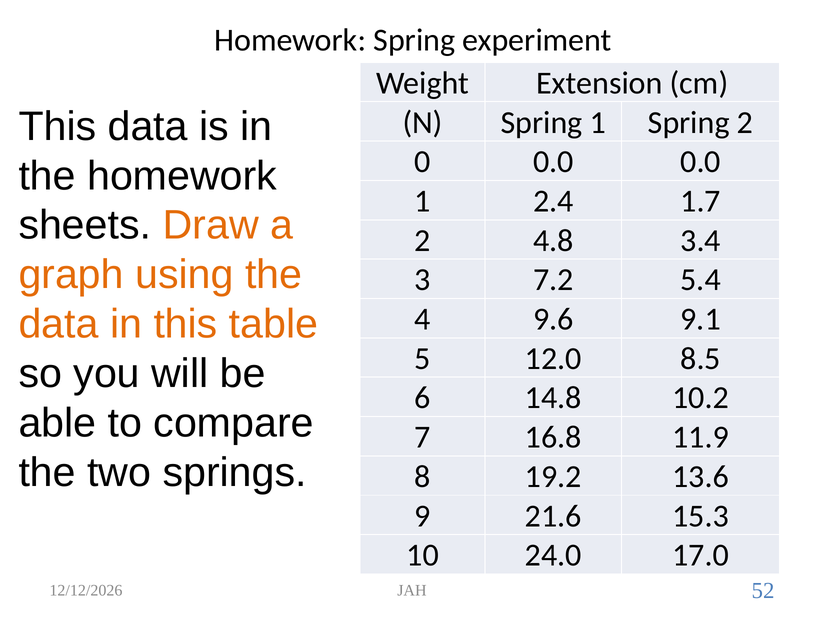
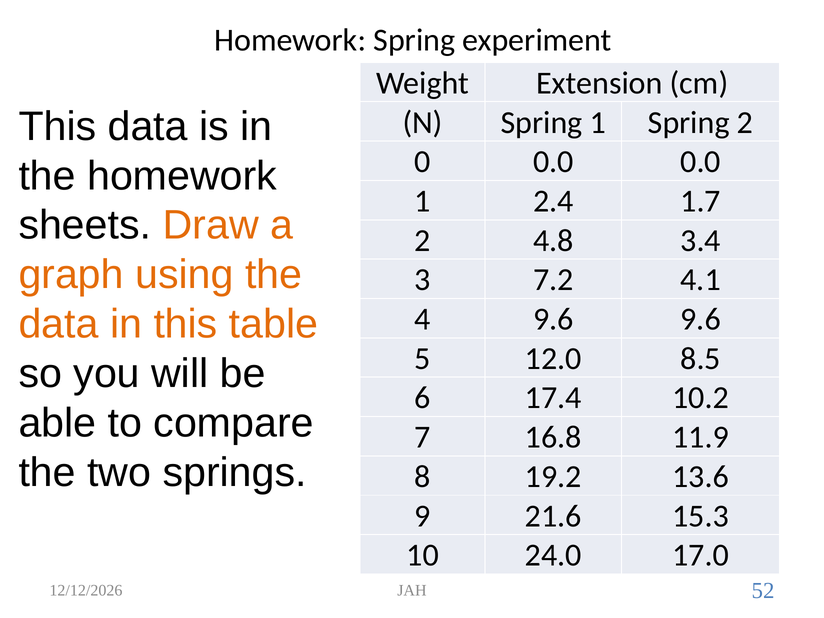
5.4: 5.4 -> 4.1
9.6 9.1: 9.1 -> 9.6
14.8: 14.8 -> 17.4
